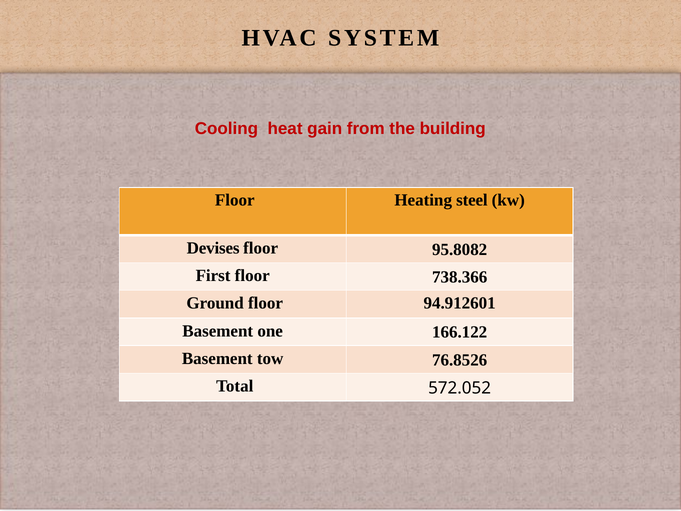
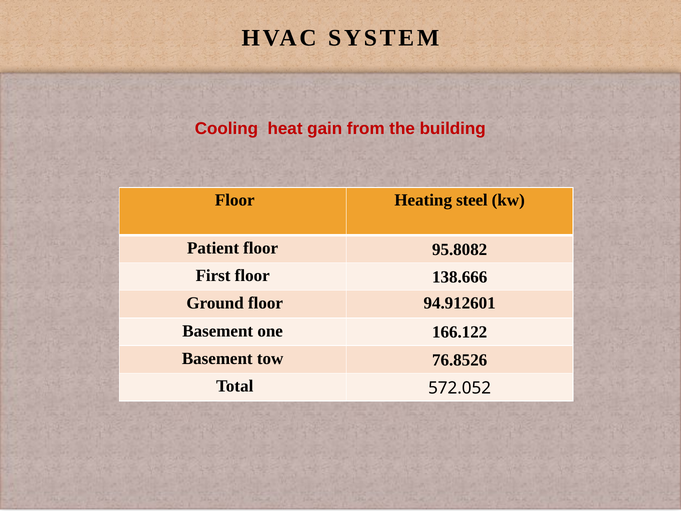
Devises: Devises -> Patient
738.366: 738.366 -> 138.666
